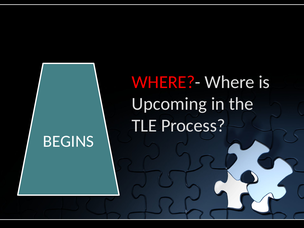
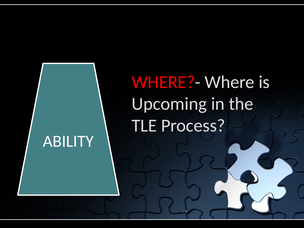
BEGINS: BEGINS -> ABILITY
